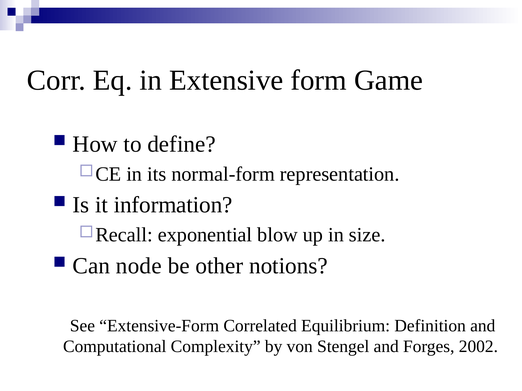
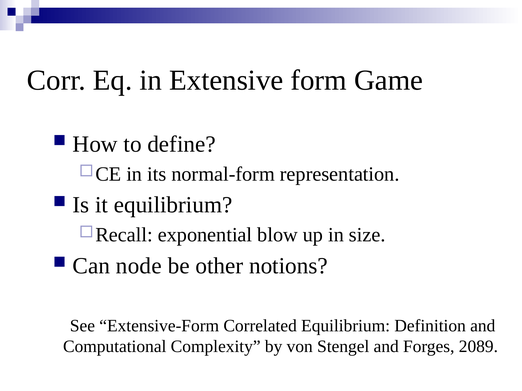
it information: information -> equilibrium
2002: 2002 -> 2089
